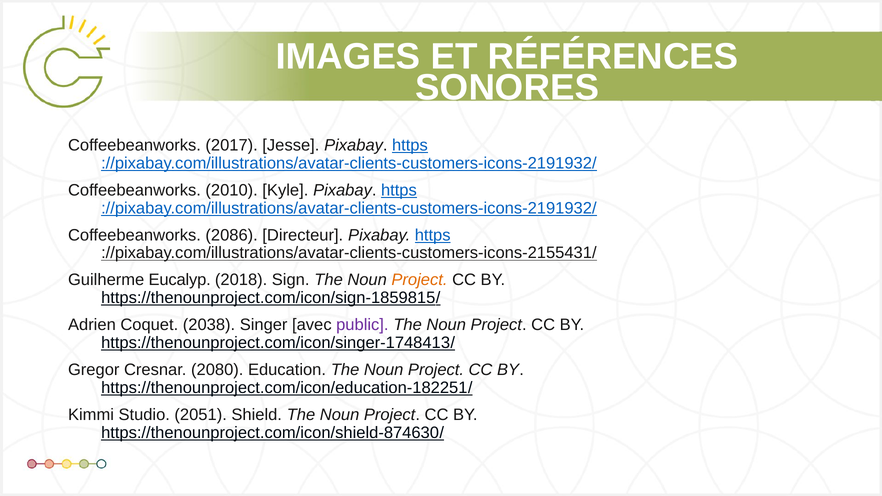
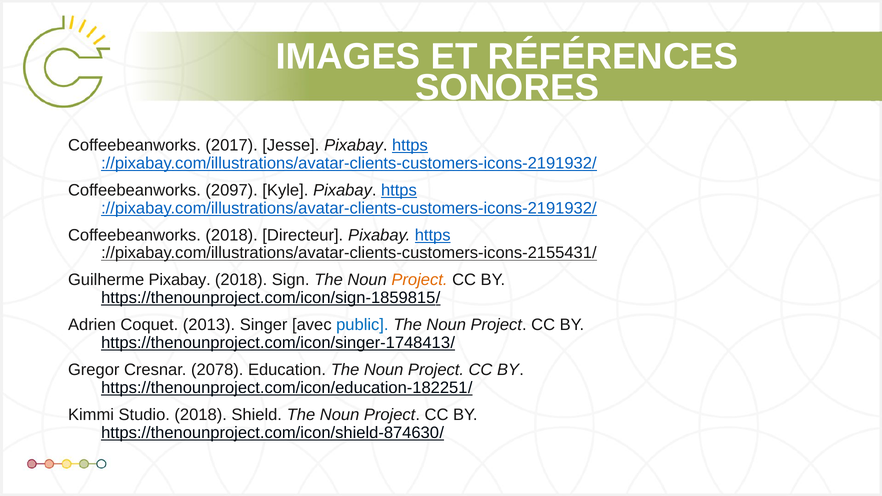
2010: 2010 -> 2097
Coffeebeanworks 2086: 2086 -> 2018
Guilherme Eucalyp: Eucalyp -> Pixabay
2038: 2038 -> 2013
public colour: purple -> blue
2080: 2080 -> 2078
Studio 2051: 2051 -> 2018
